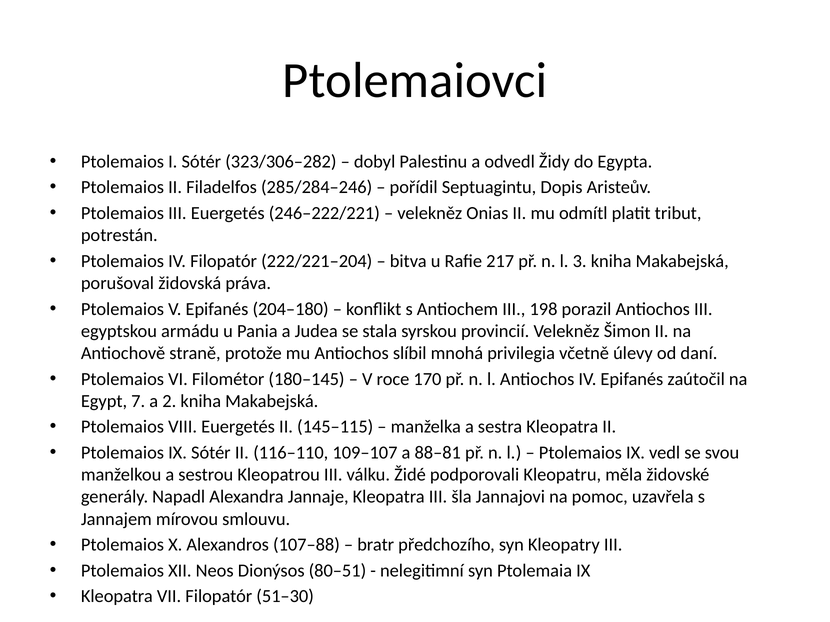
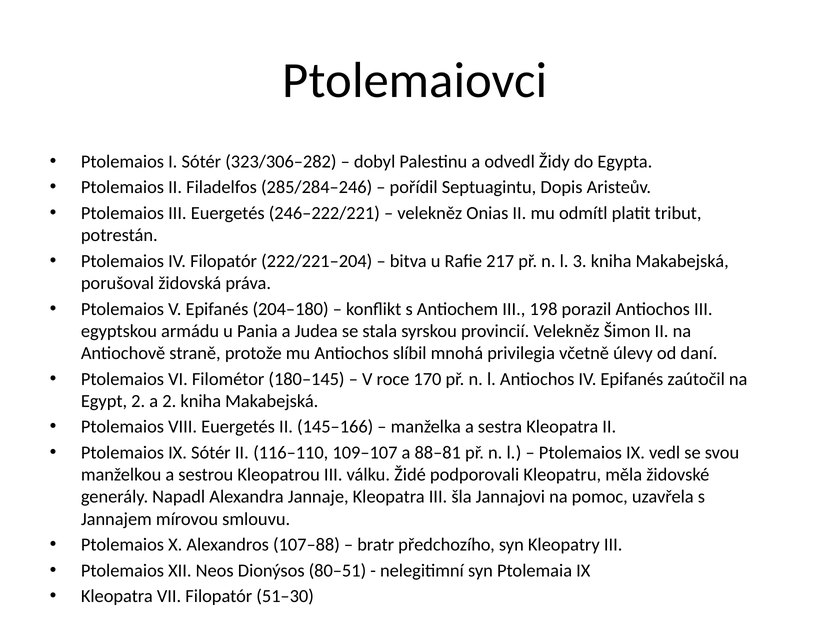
Egypt 7: 7 -> 2
145–115: 145–115 -> 145–166
